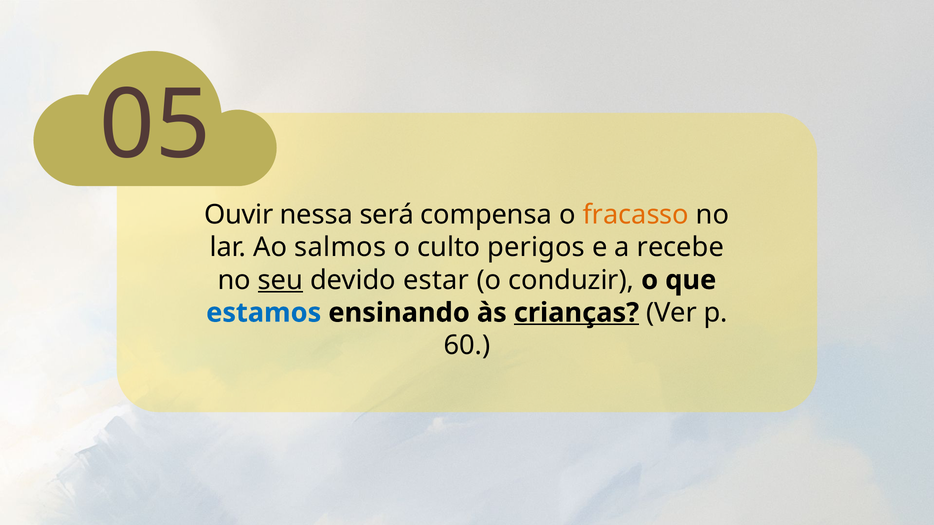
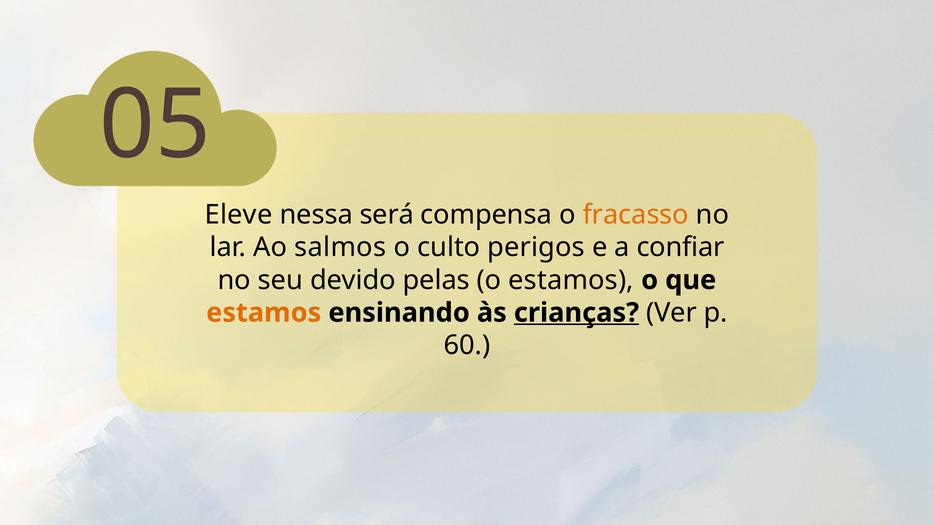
Ouvir: Ouvir -> Eleve
recebe: recebe -> confiar
seu underline: present -> none
estar: estar -> pelas
o conduzir: conduzir -> estamos
estamos at (264, 313) colour: blue -> orange
